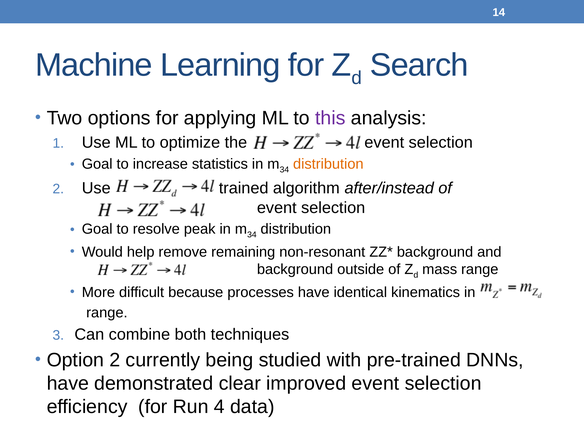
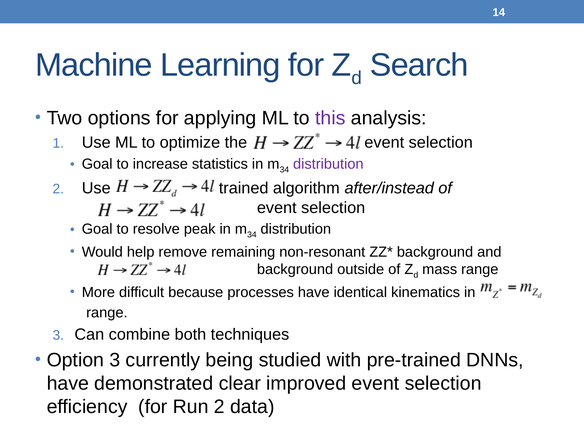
distribution at (328, 164) colour: orange -> purple
Option 2: 2 -> 3
Run 4: 4 -> 2
